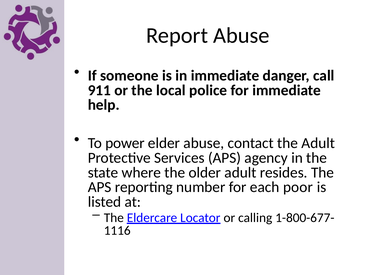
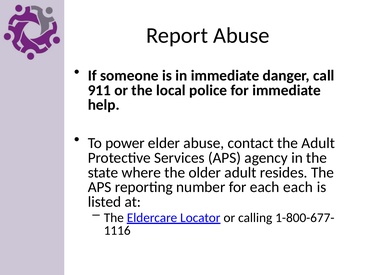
each poor: poor -> each
